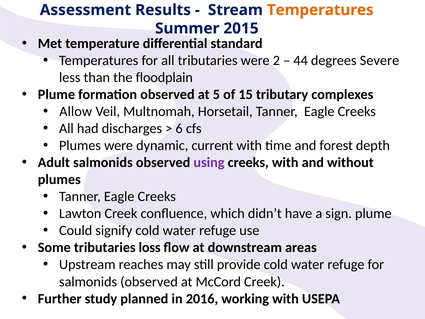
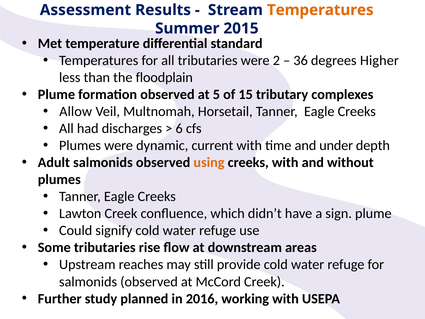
44: 44 -> 36
Severe: Severe -> Higher
forest: forest -> under
using colour: purple -> orange
loss: loss -> rise
